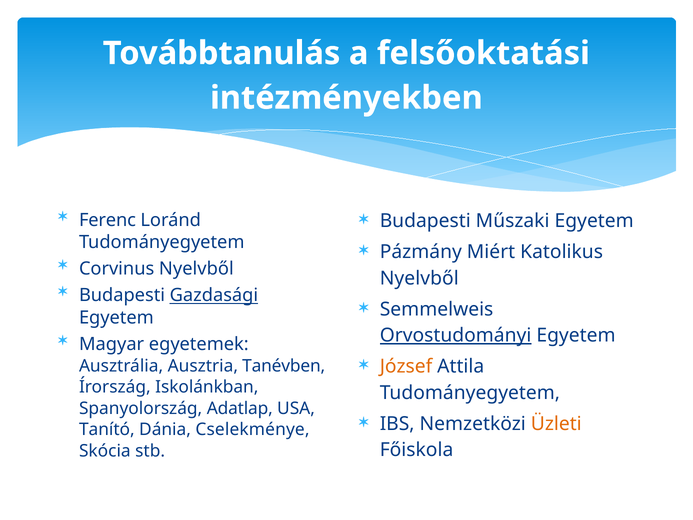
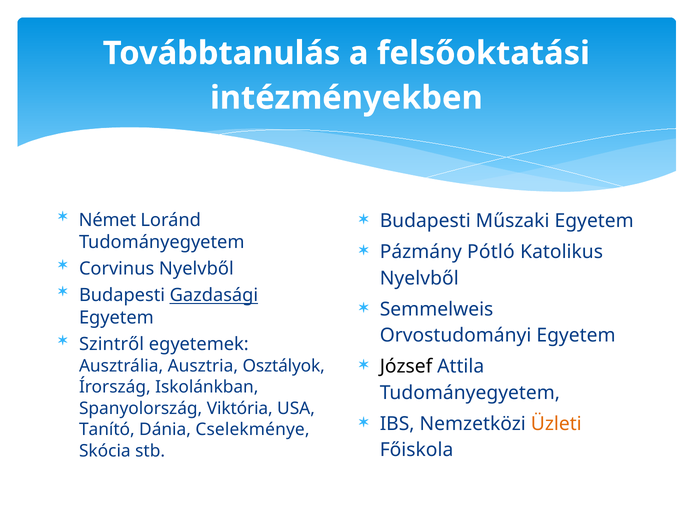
Ferenc: Ferenc -> Német
Miért: Miért -> Pótló
Orvostudományi underline: present -> none
Magyar: Magyar -> Szintről
József colour: orange -> black
Tanévben: Tanévben -> Osztályok
Adatlap: Adatlap -> Viktória
